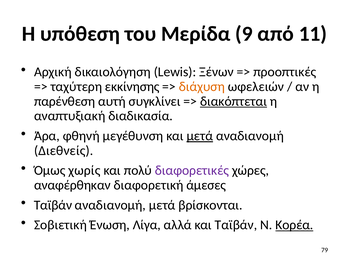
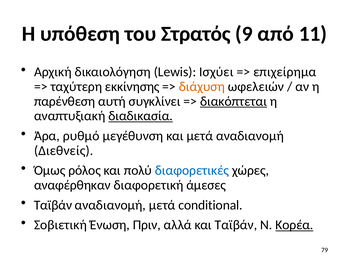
Μερίδα: Μερίδα -> Στρατός
Ξένων: Ξένων -> Ισχύει
προοπτικές: προοπτικές -> επιχείρημα
διαδικασία underline: none -> present
φθηνή: φθηνή -> ρυθμό
μετά at (200, 136) underline: present -> none
χωρίς: χωρίς -> ρόλος
διαφορετικές colour: purple -> blue
βρίσκονται: βρίσκονται -> conditional
Λίγα: Λίγα -> Πριν
